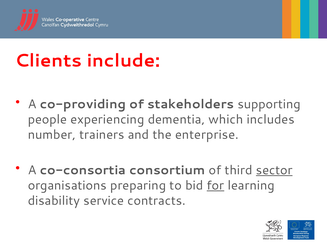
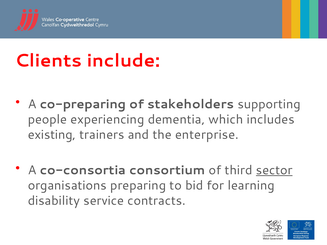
co-providing: co-providing -> co-preparing
number: number -> existing
for underline: present -> none
